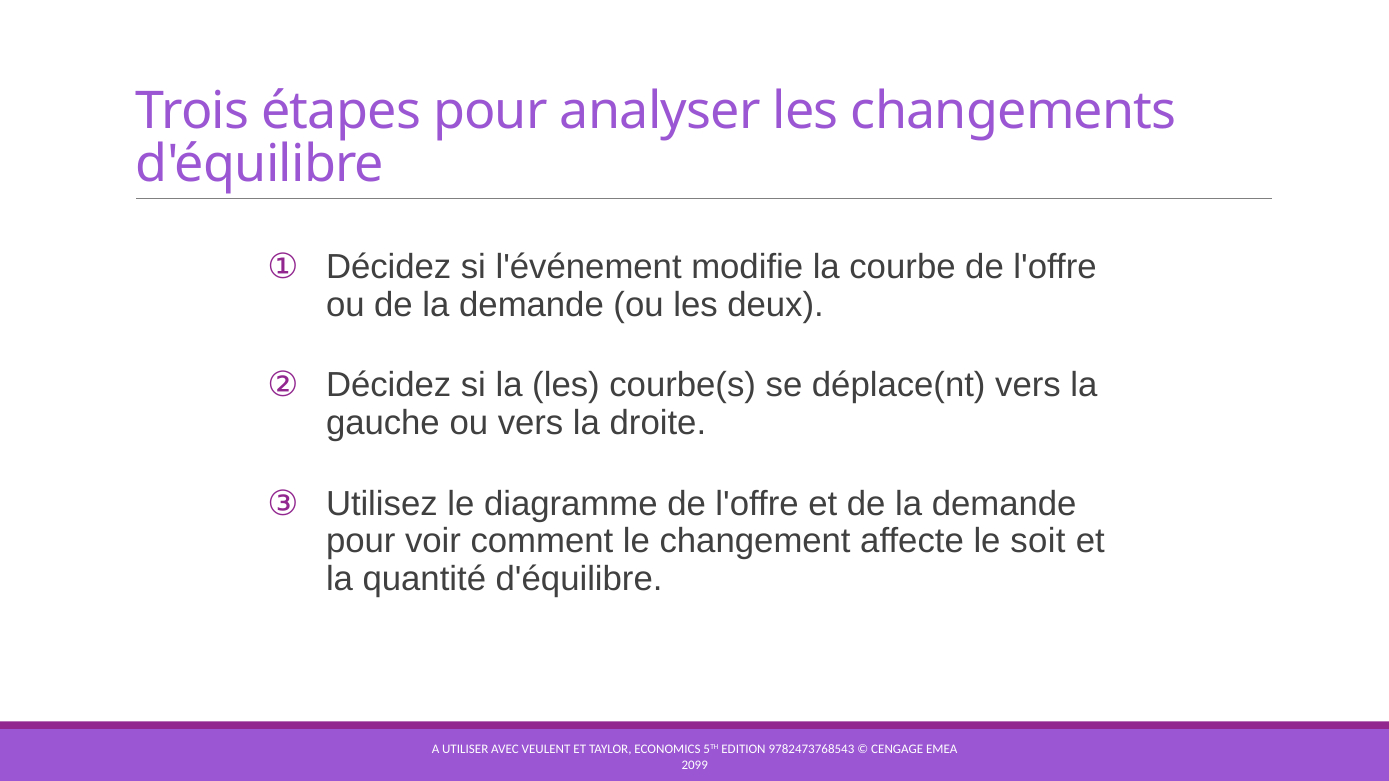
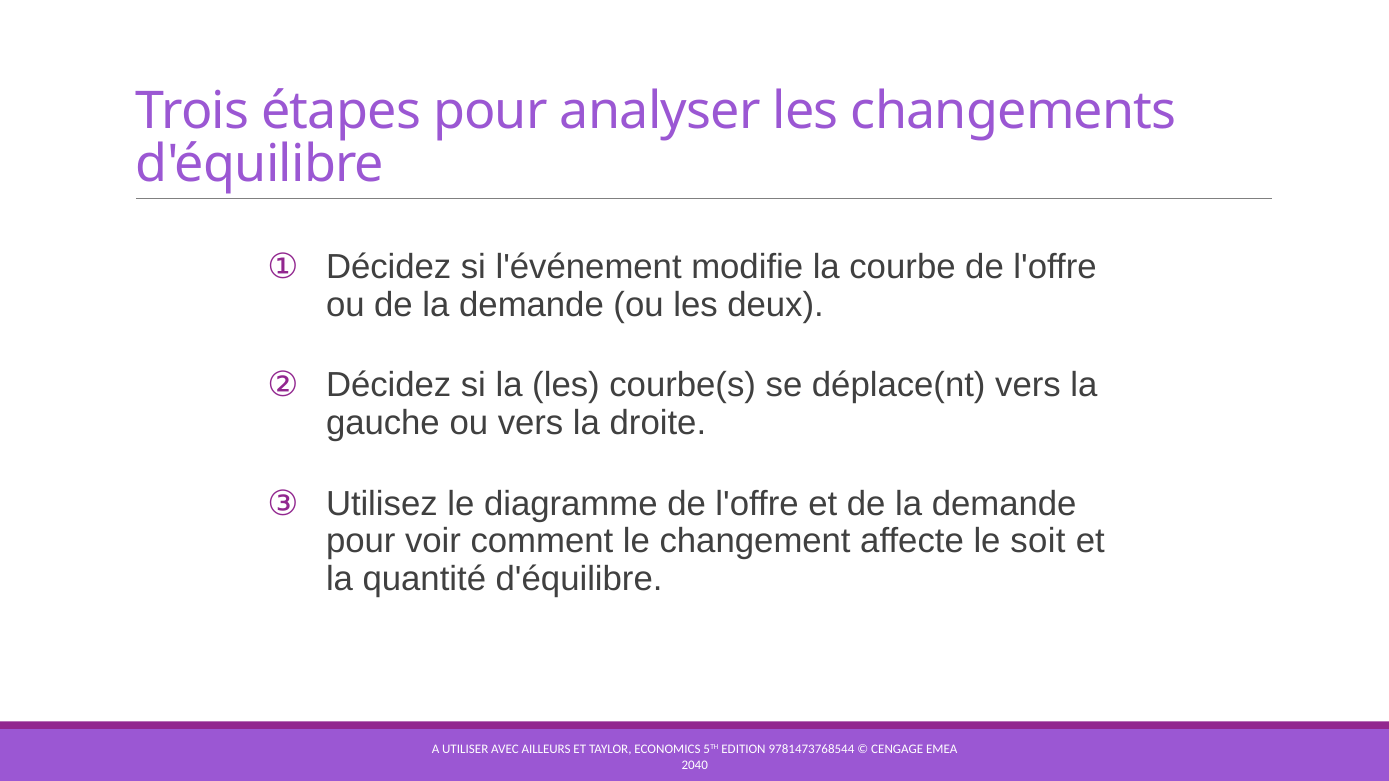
VEULENT: VEULENT -> AILLEURS
9782473768543: 9782473768543 -> 9781473768544
2099: 2099 -> 2040
